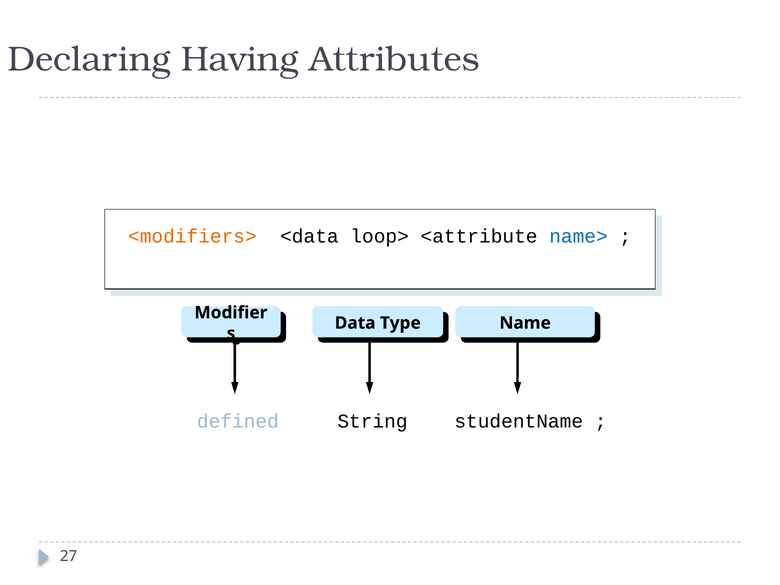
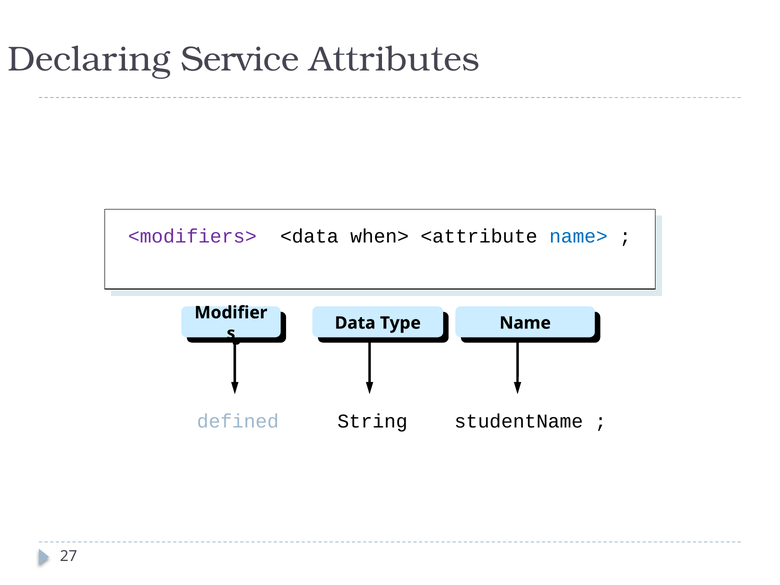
Having: Having -> Service
<modifiers> colour: orange -> purple
loop>: loop> -> when>
